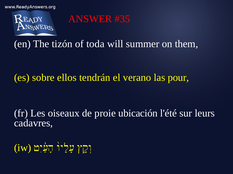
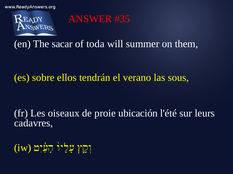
tizón: tizón -> sacar
pour: pour -> sous
